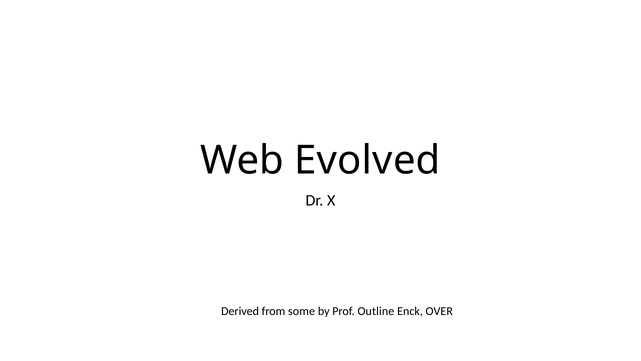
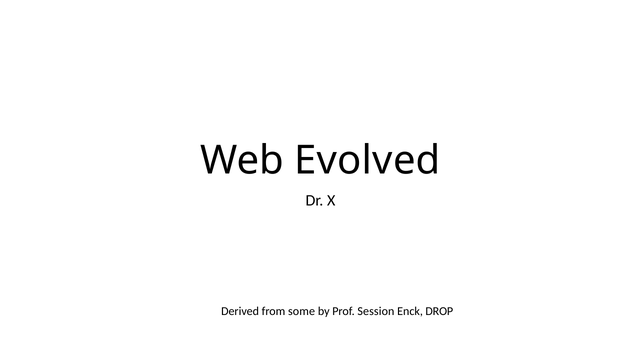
Outline: Outline -> Session
OVER: OVER -> DROP
